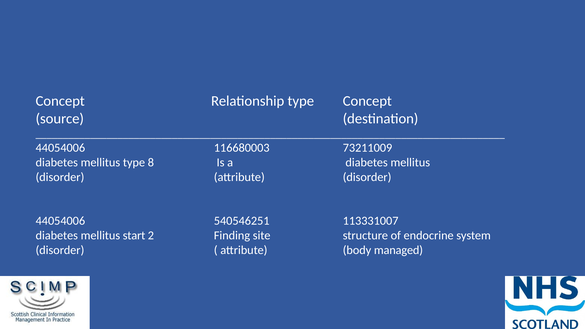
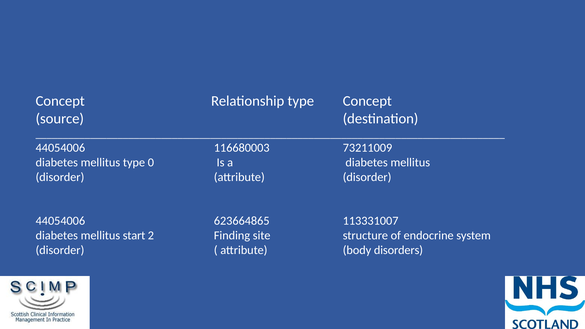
8: 8 -> 0
540546251: 540546251 -> 623664865
managed: managed -> disorders
